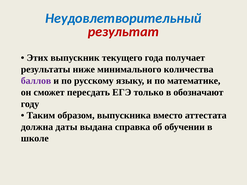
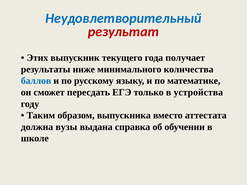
баллов colour: purple -> blue
обозначают: обозначают -> устройства
даты: даты -> вузы
